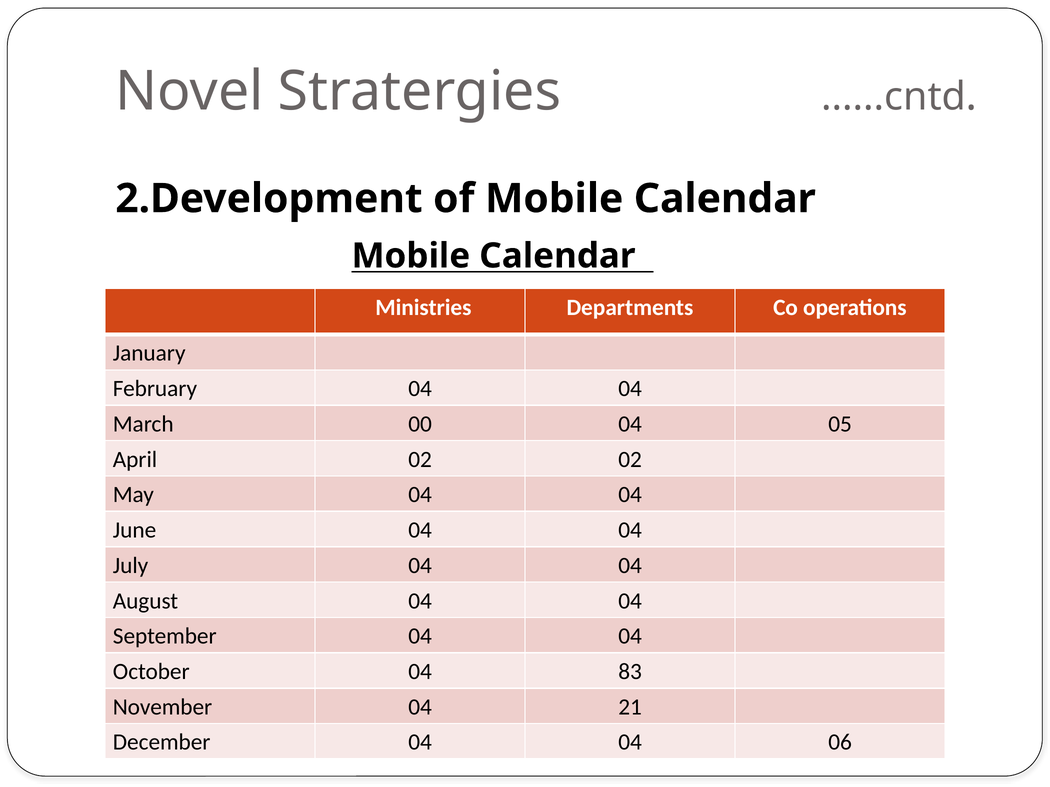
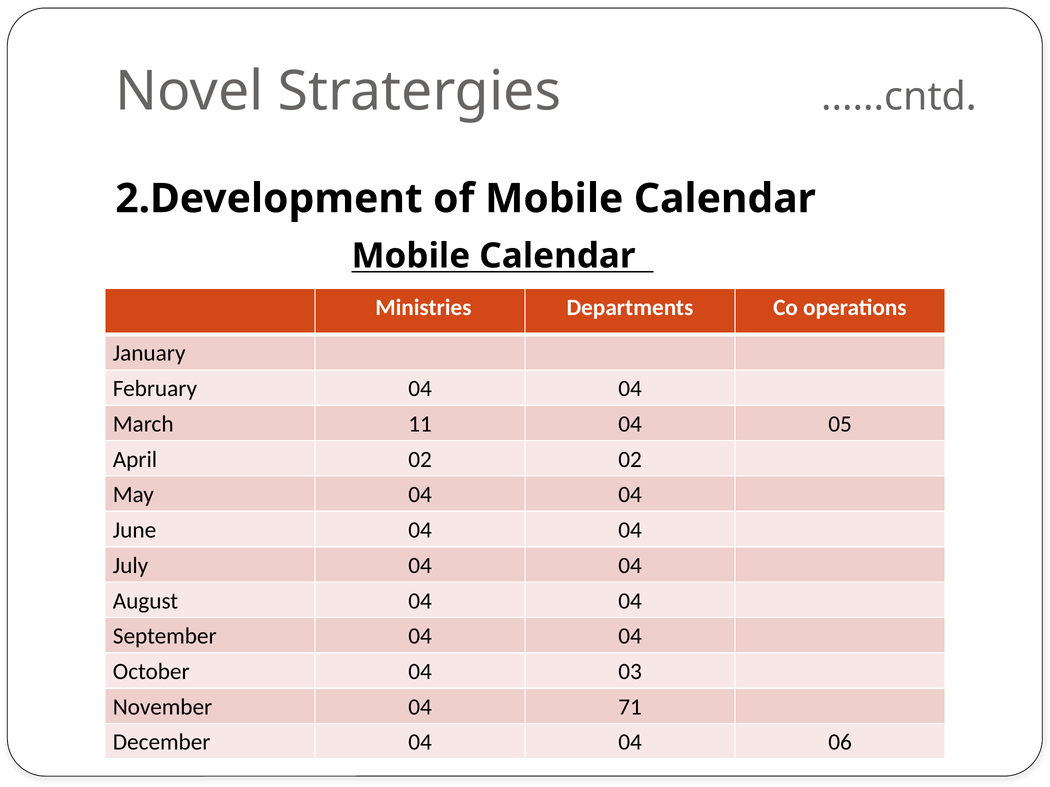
00: 00 -> 11
83: 83 -> 03
21: 21 -> 71
